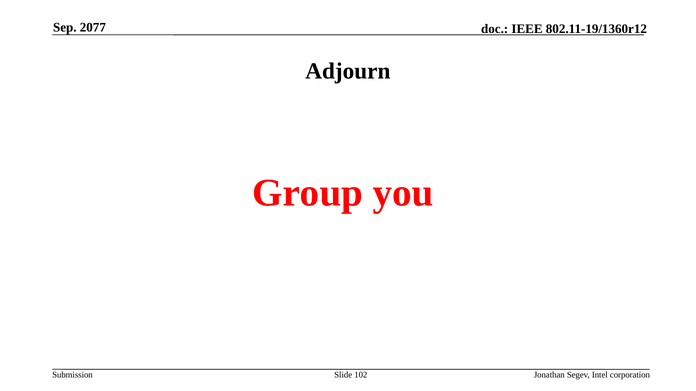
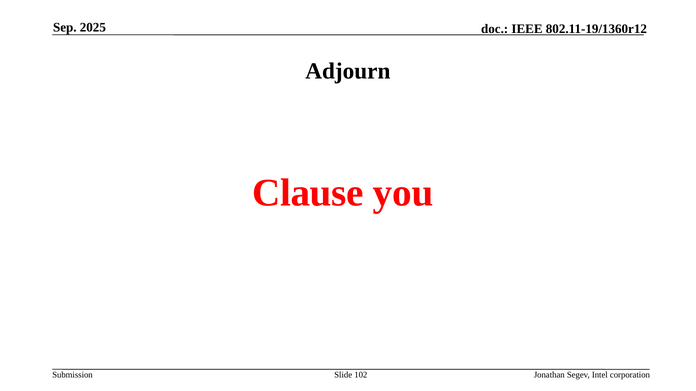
2077: 2077 -> 2025
Group: Group -> Clause
